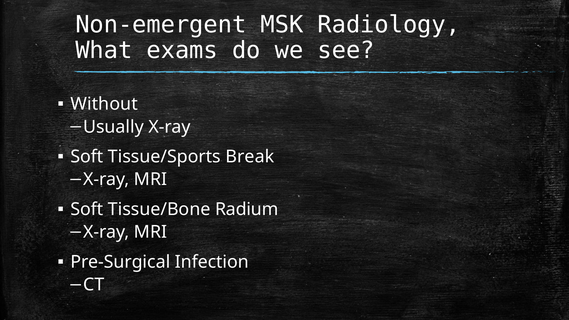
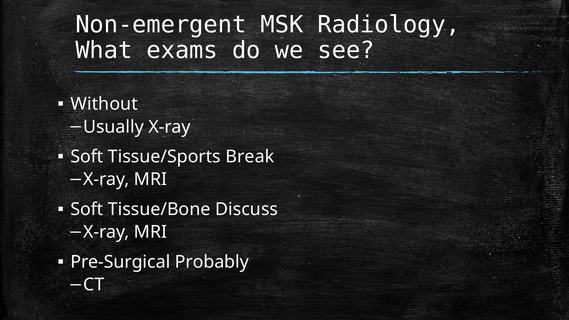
Radium: Radium -> Discuss
Infection: Infection -> Probably
